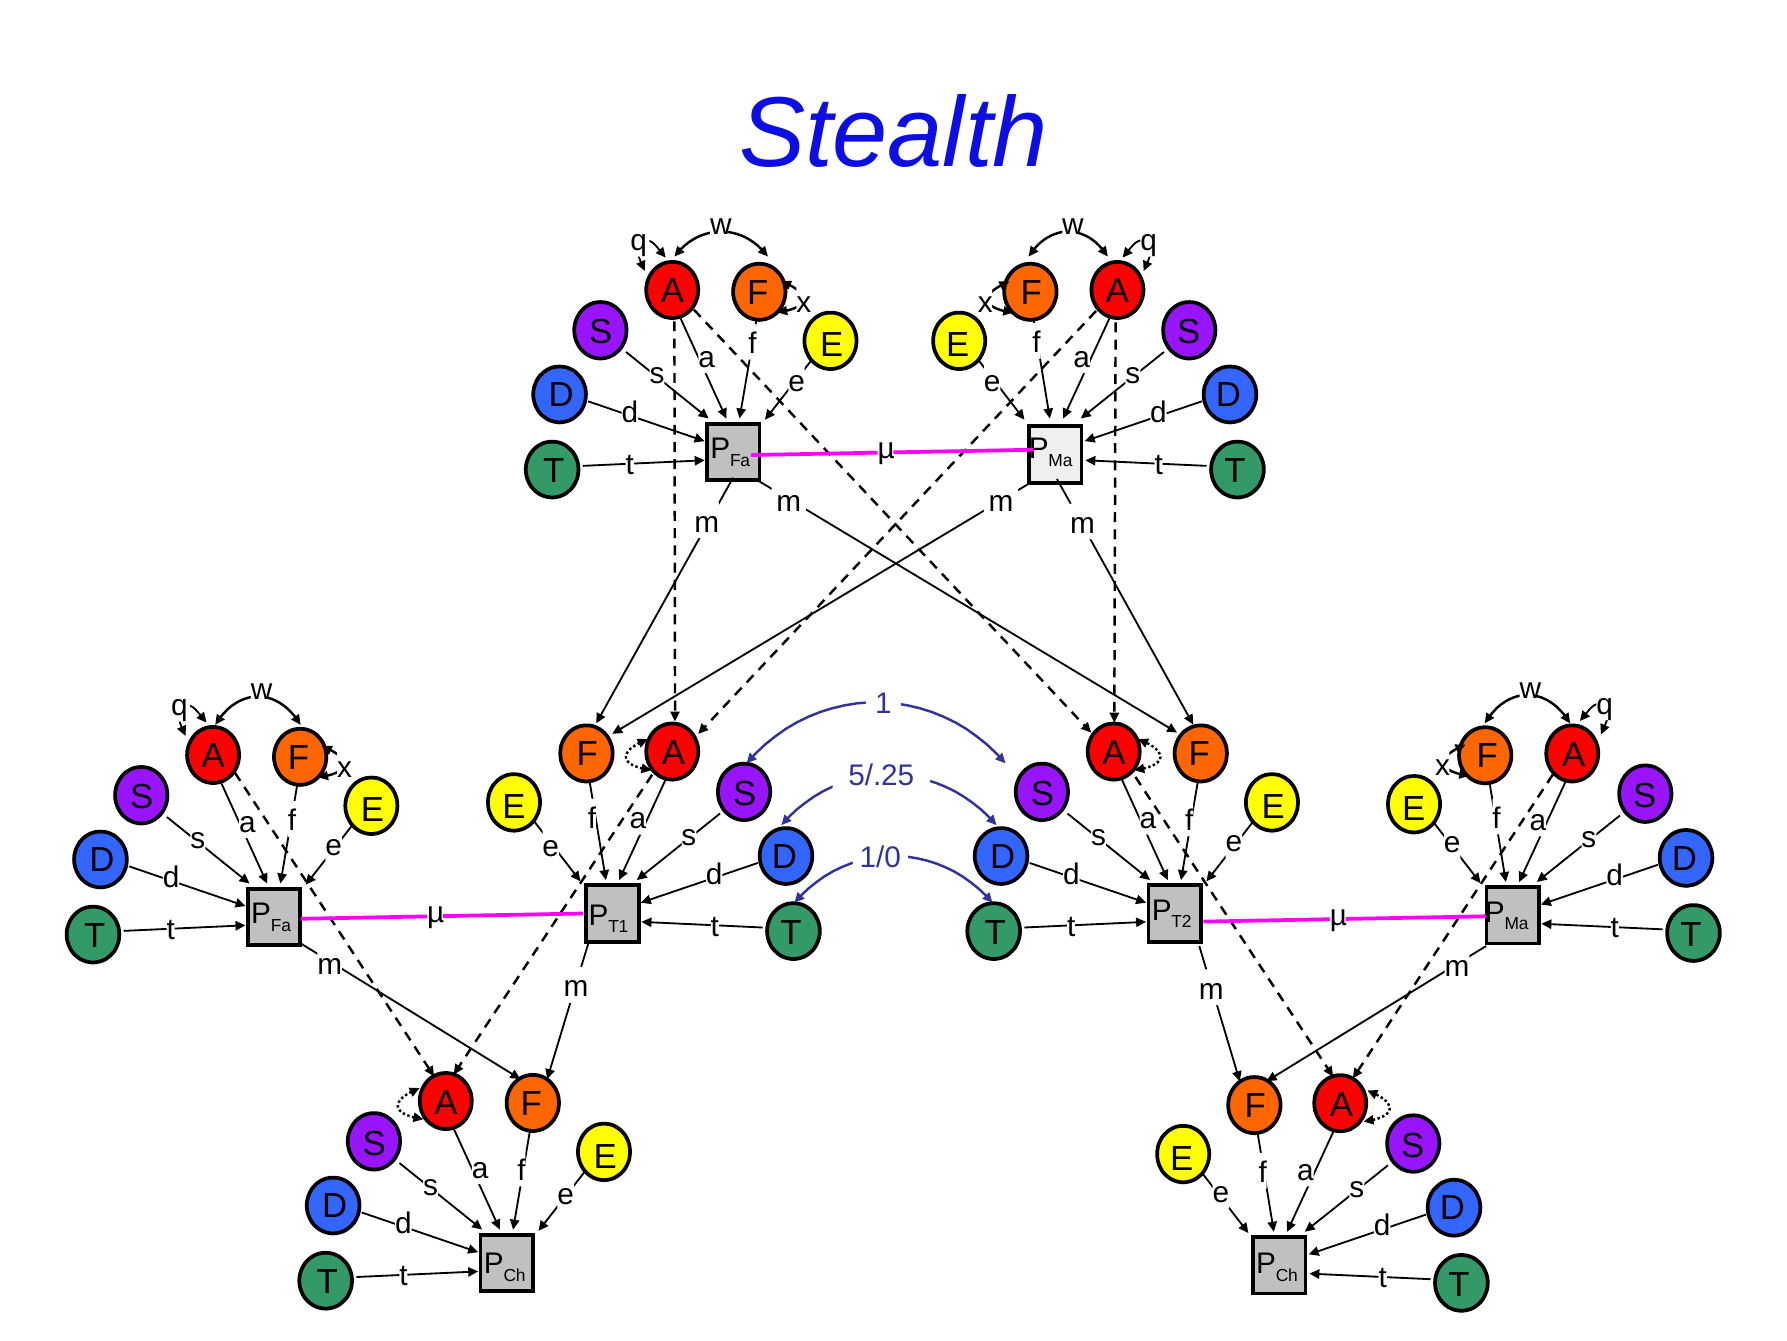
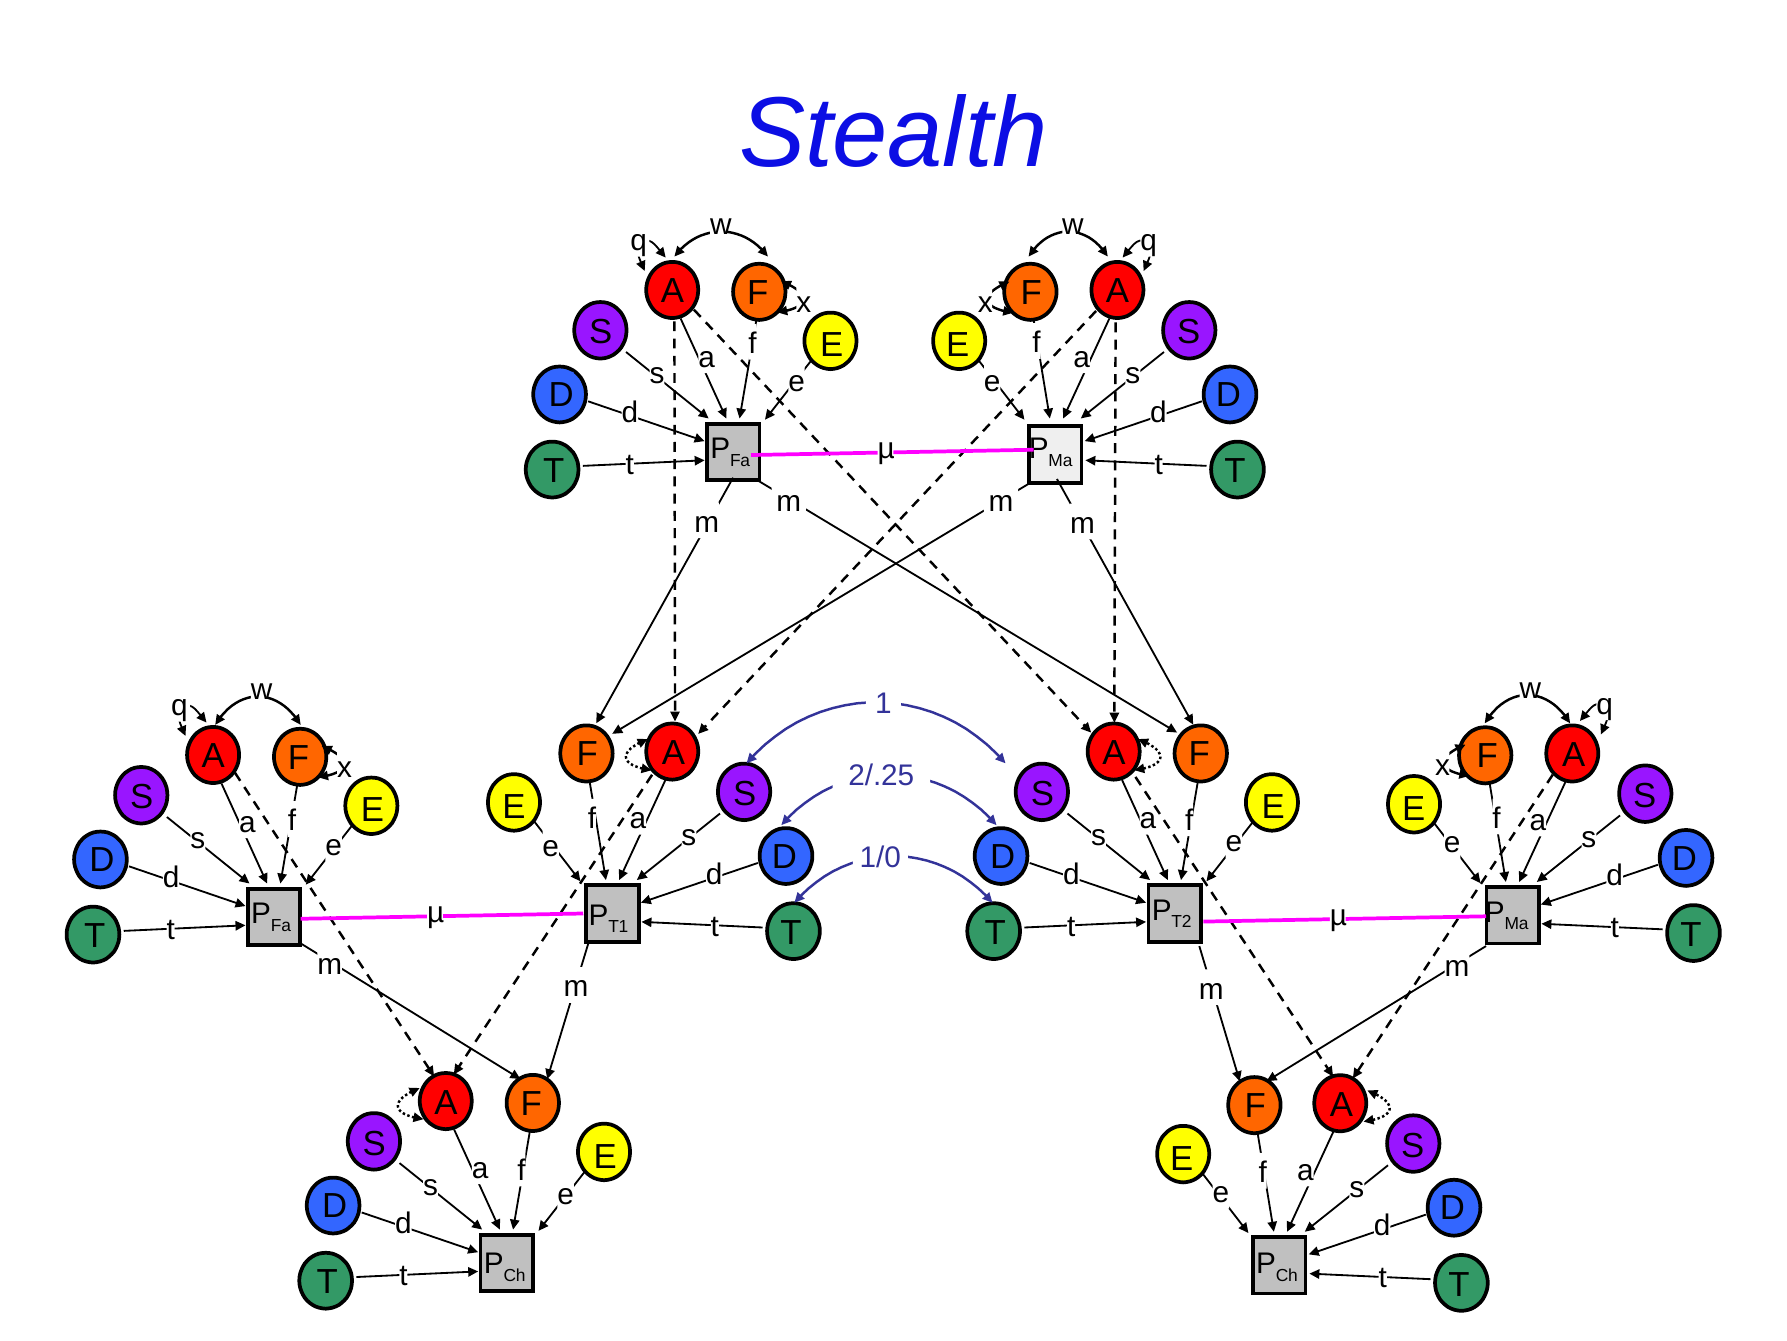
5/.25: 5/.25 -> 2/.25
